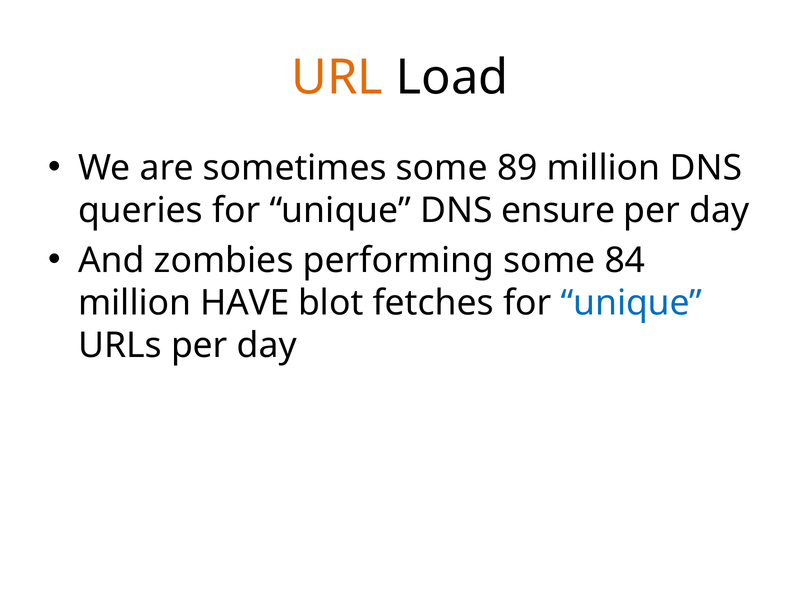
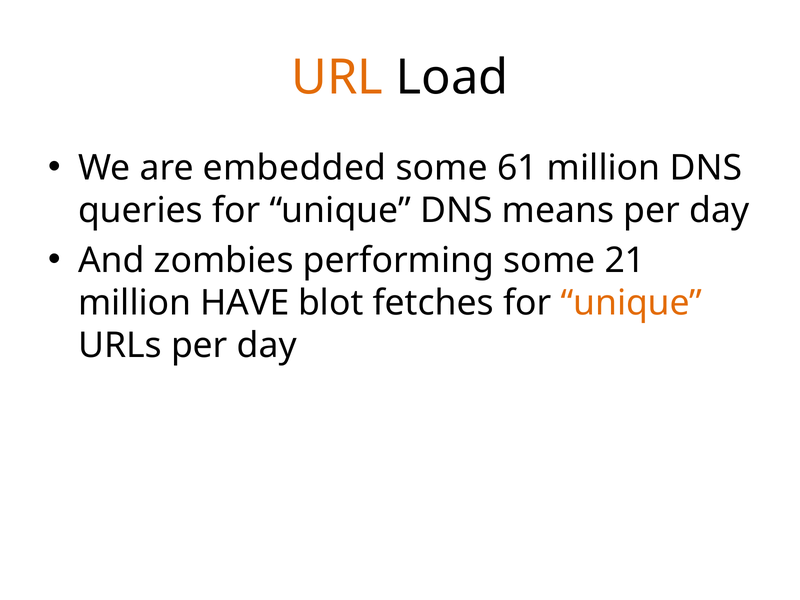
sometimes: sometimes -> embedded
89: 89 -> 61
ensure: ensure -> means
84: 84 -> 21
unique at (631, 303) colour: blue -> orange
